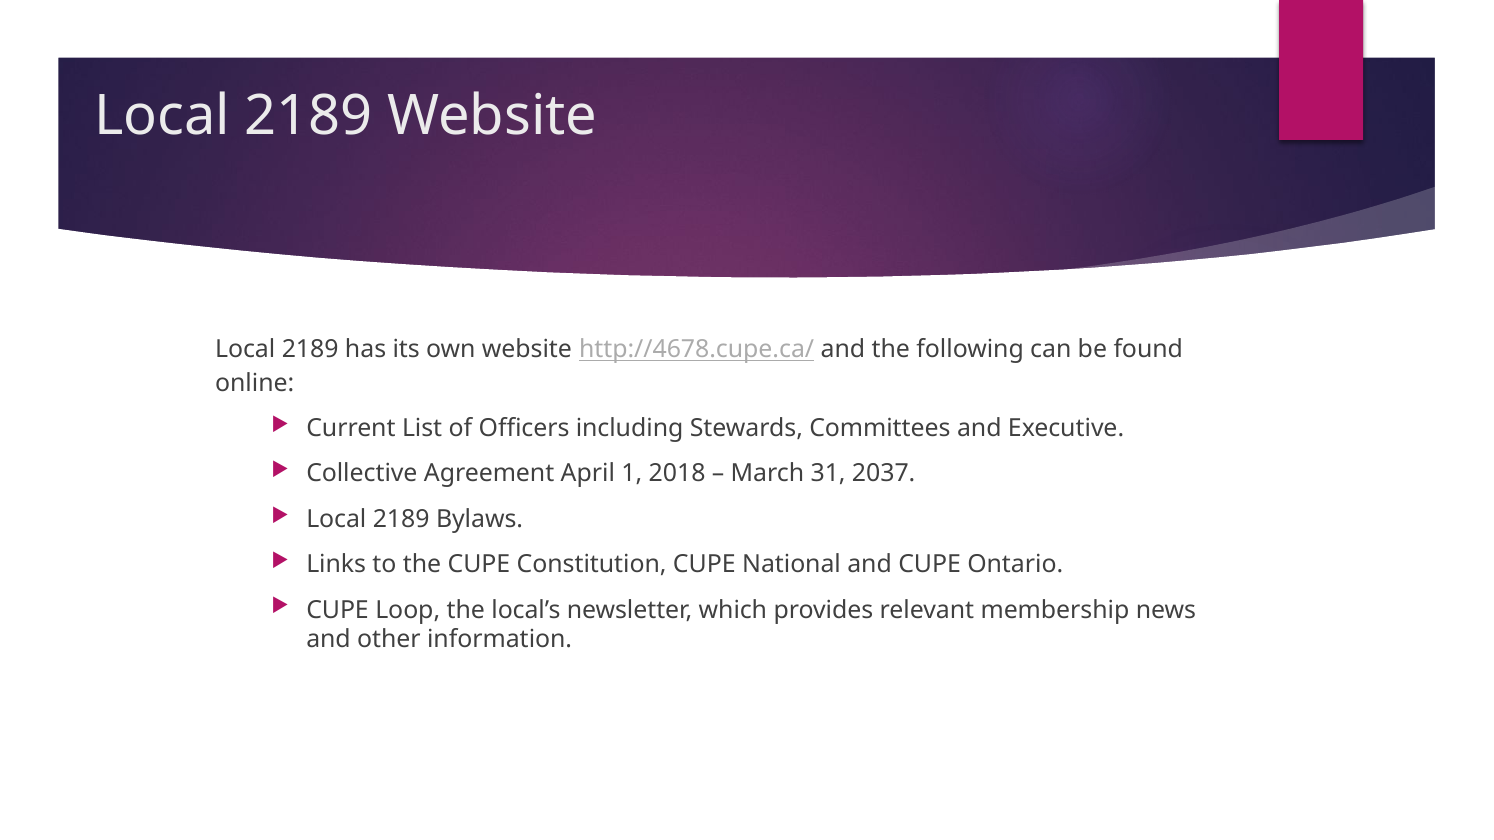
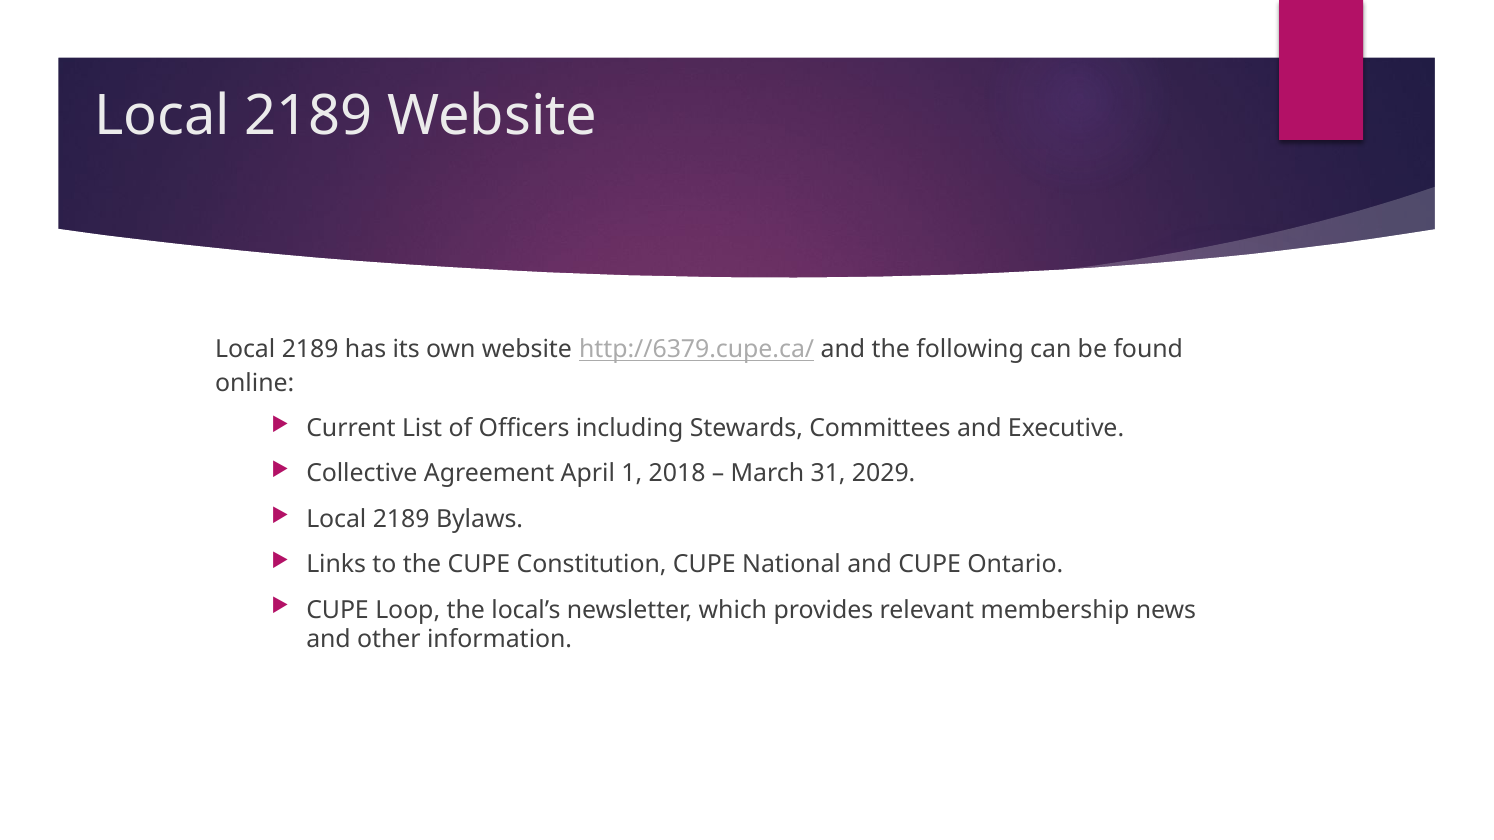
http://4678.cupe.ca/: http://4678.cupe.ca/ -> http://6379.cupe.ca/
2037: 2037 -> 2029
